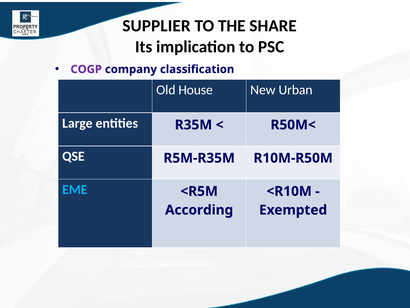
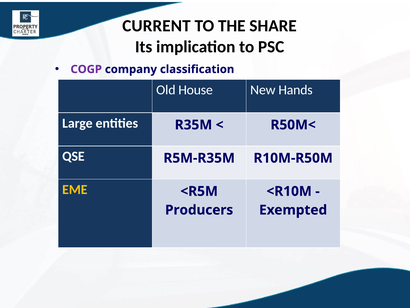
SUPPLIER: SUPPLIER -> CURRENT
Urban: Urban -> Hands
EME colour: light blue -> yellow
According: According -> Producers
